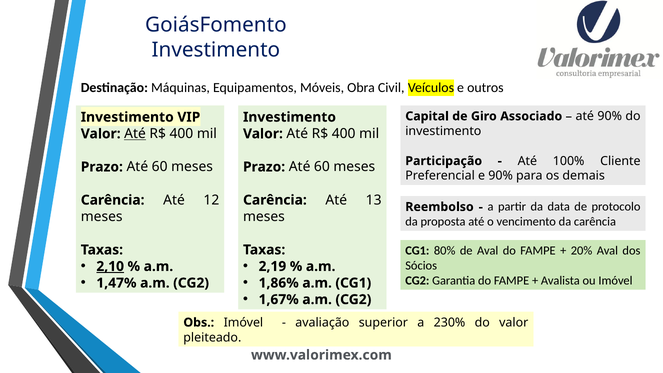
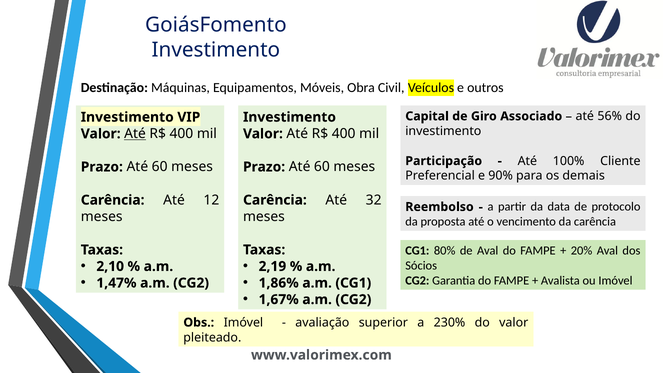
até 90%: 90% -> 56%
13: 13 -> 32
2,10 underline: present -> none
